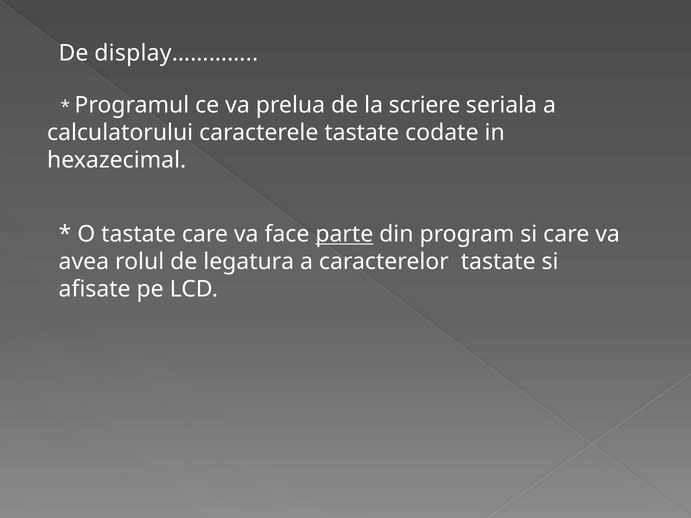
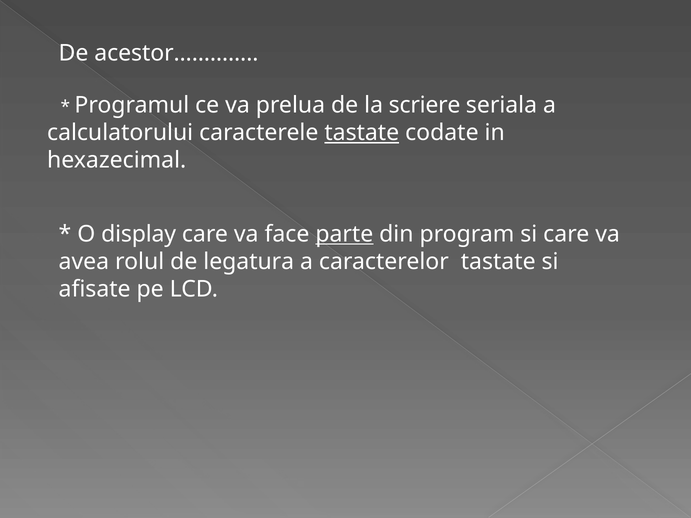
display…………: display………… -> acestor…………
tastate at (362, 133) underline: none -> present
O tastate: tastate -> display
